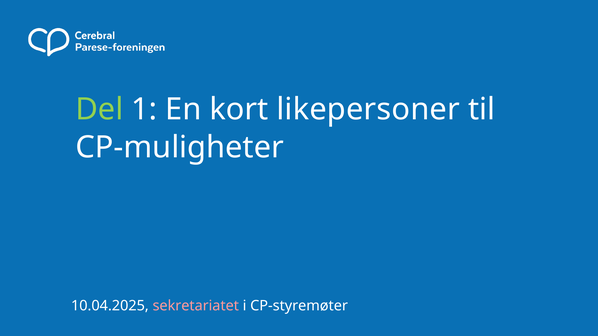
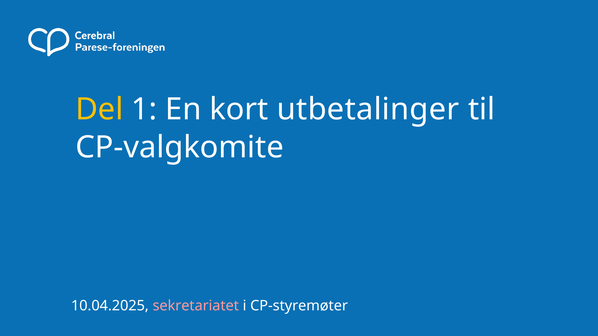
Del colour: light green -> yellow
likepersoner: likepersoner -> utbetalinger
CP-muligheter: CP-muligheter -> CP-valgkomite
